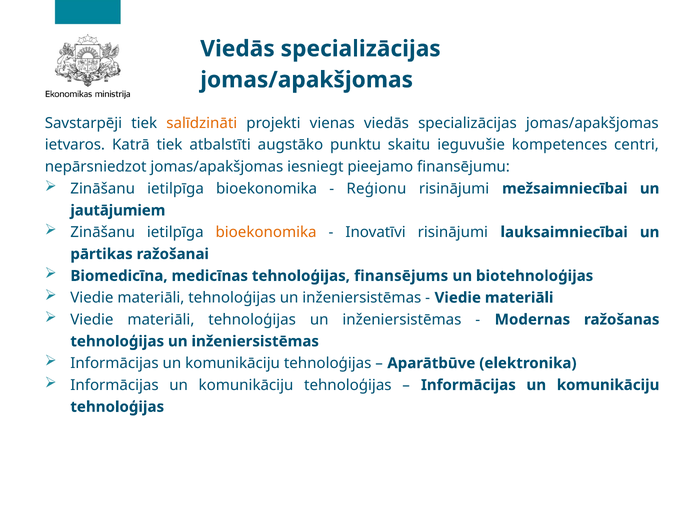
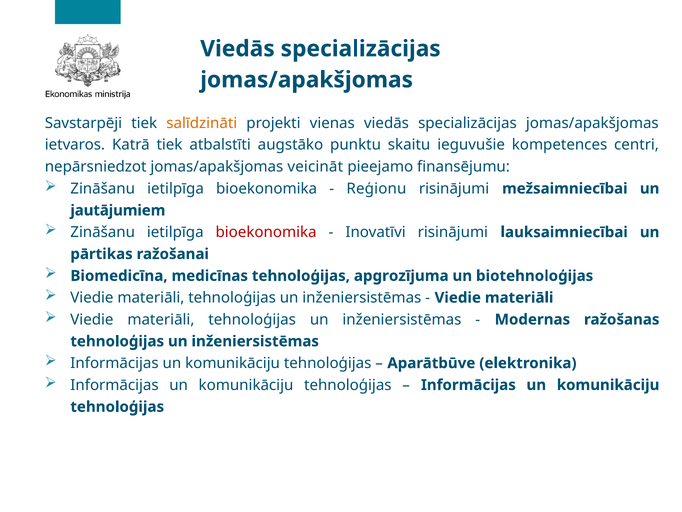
iesniegt: iesniegt -> veicināt
bioekonomika at (266, 232) colour: orange -> red
finansējums: finansējums -> apgrozījuma
